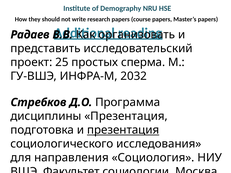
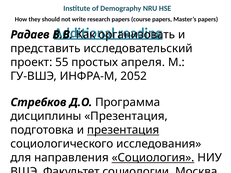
25: 25 -> 55
сперма: сперма -> апреля
2032: 2032 -> 2052
Социология underline: none -> present
